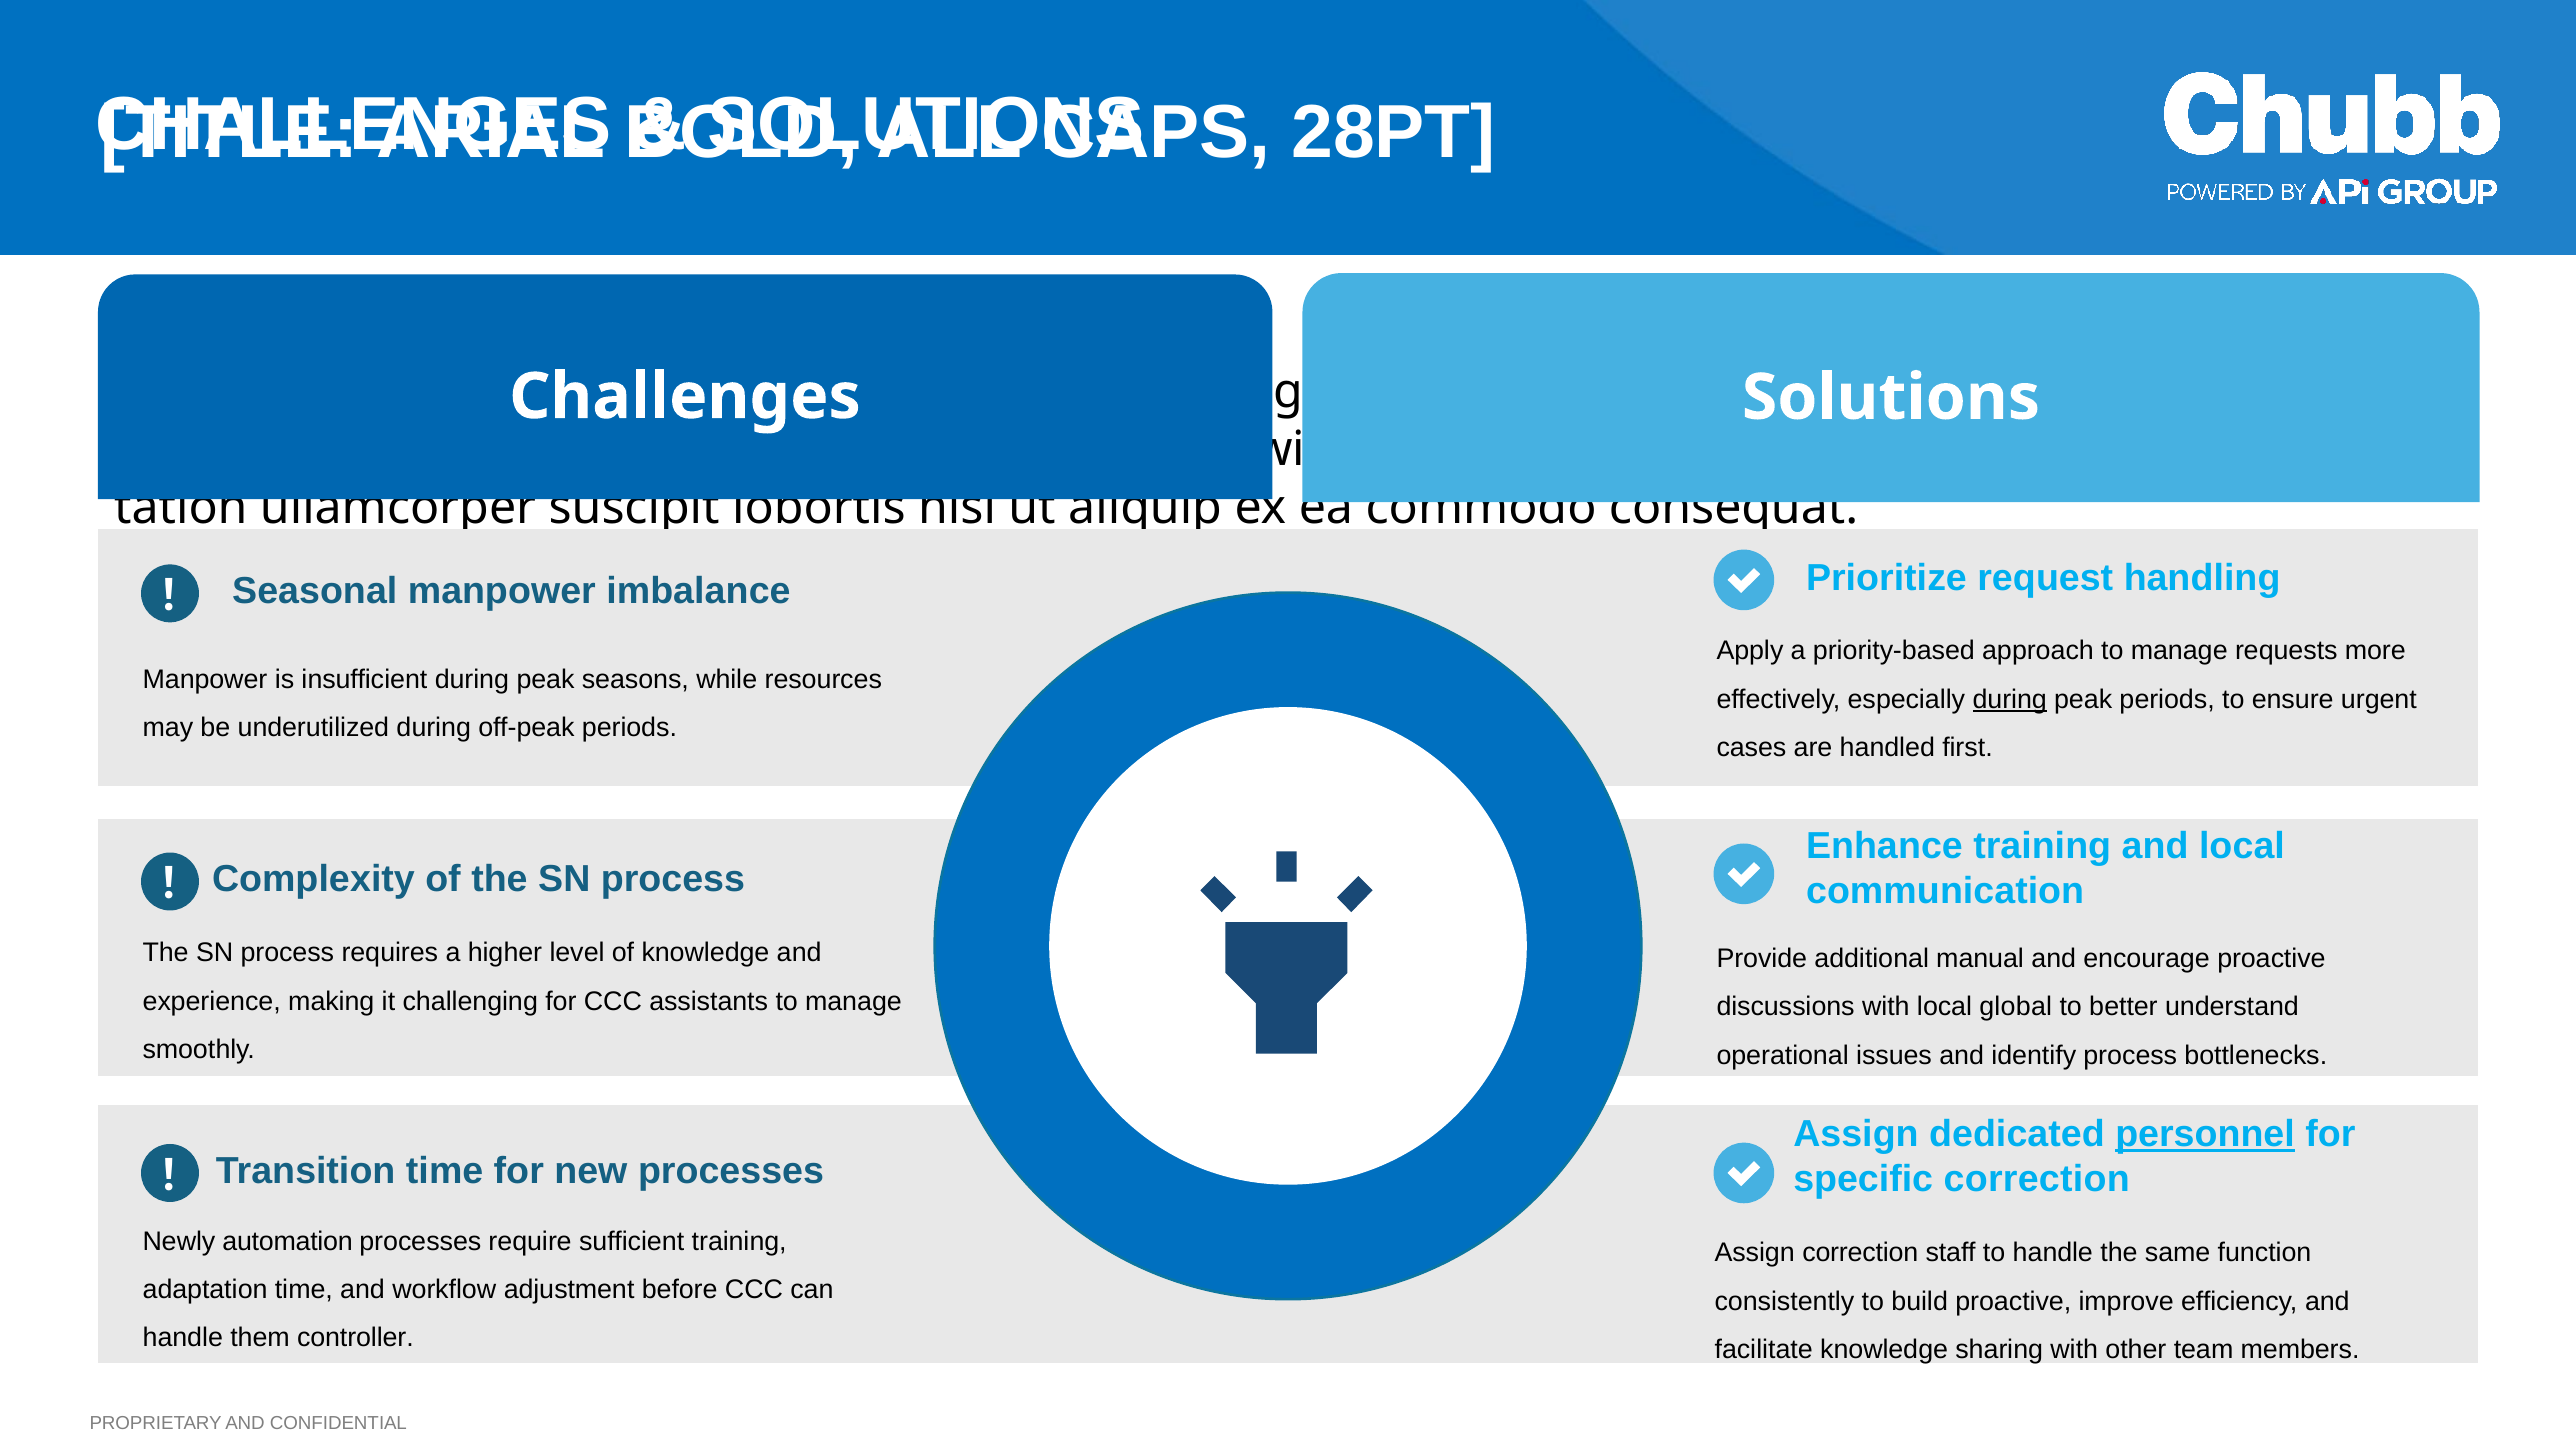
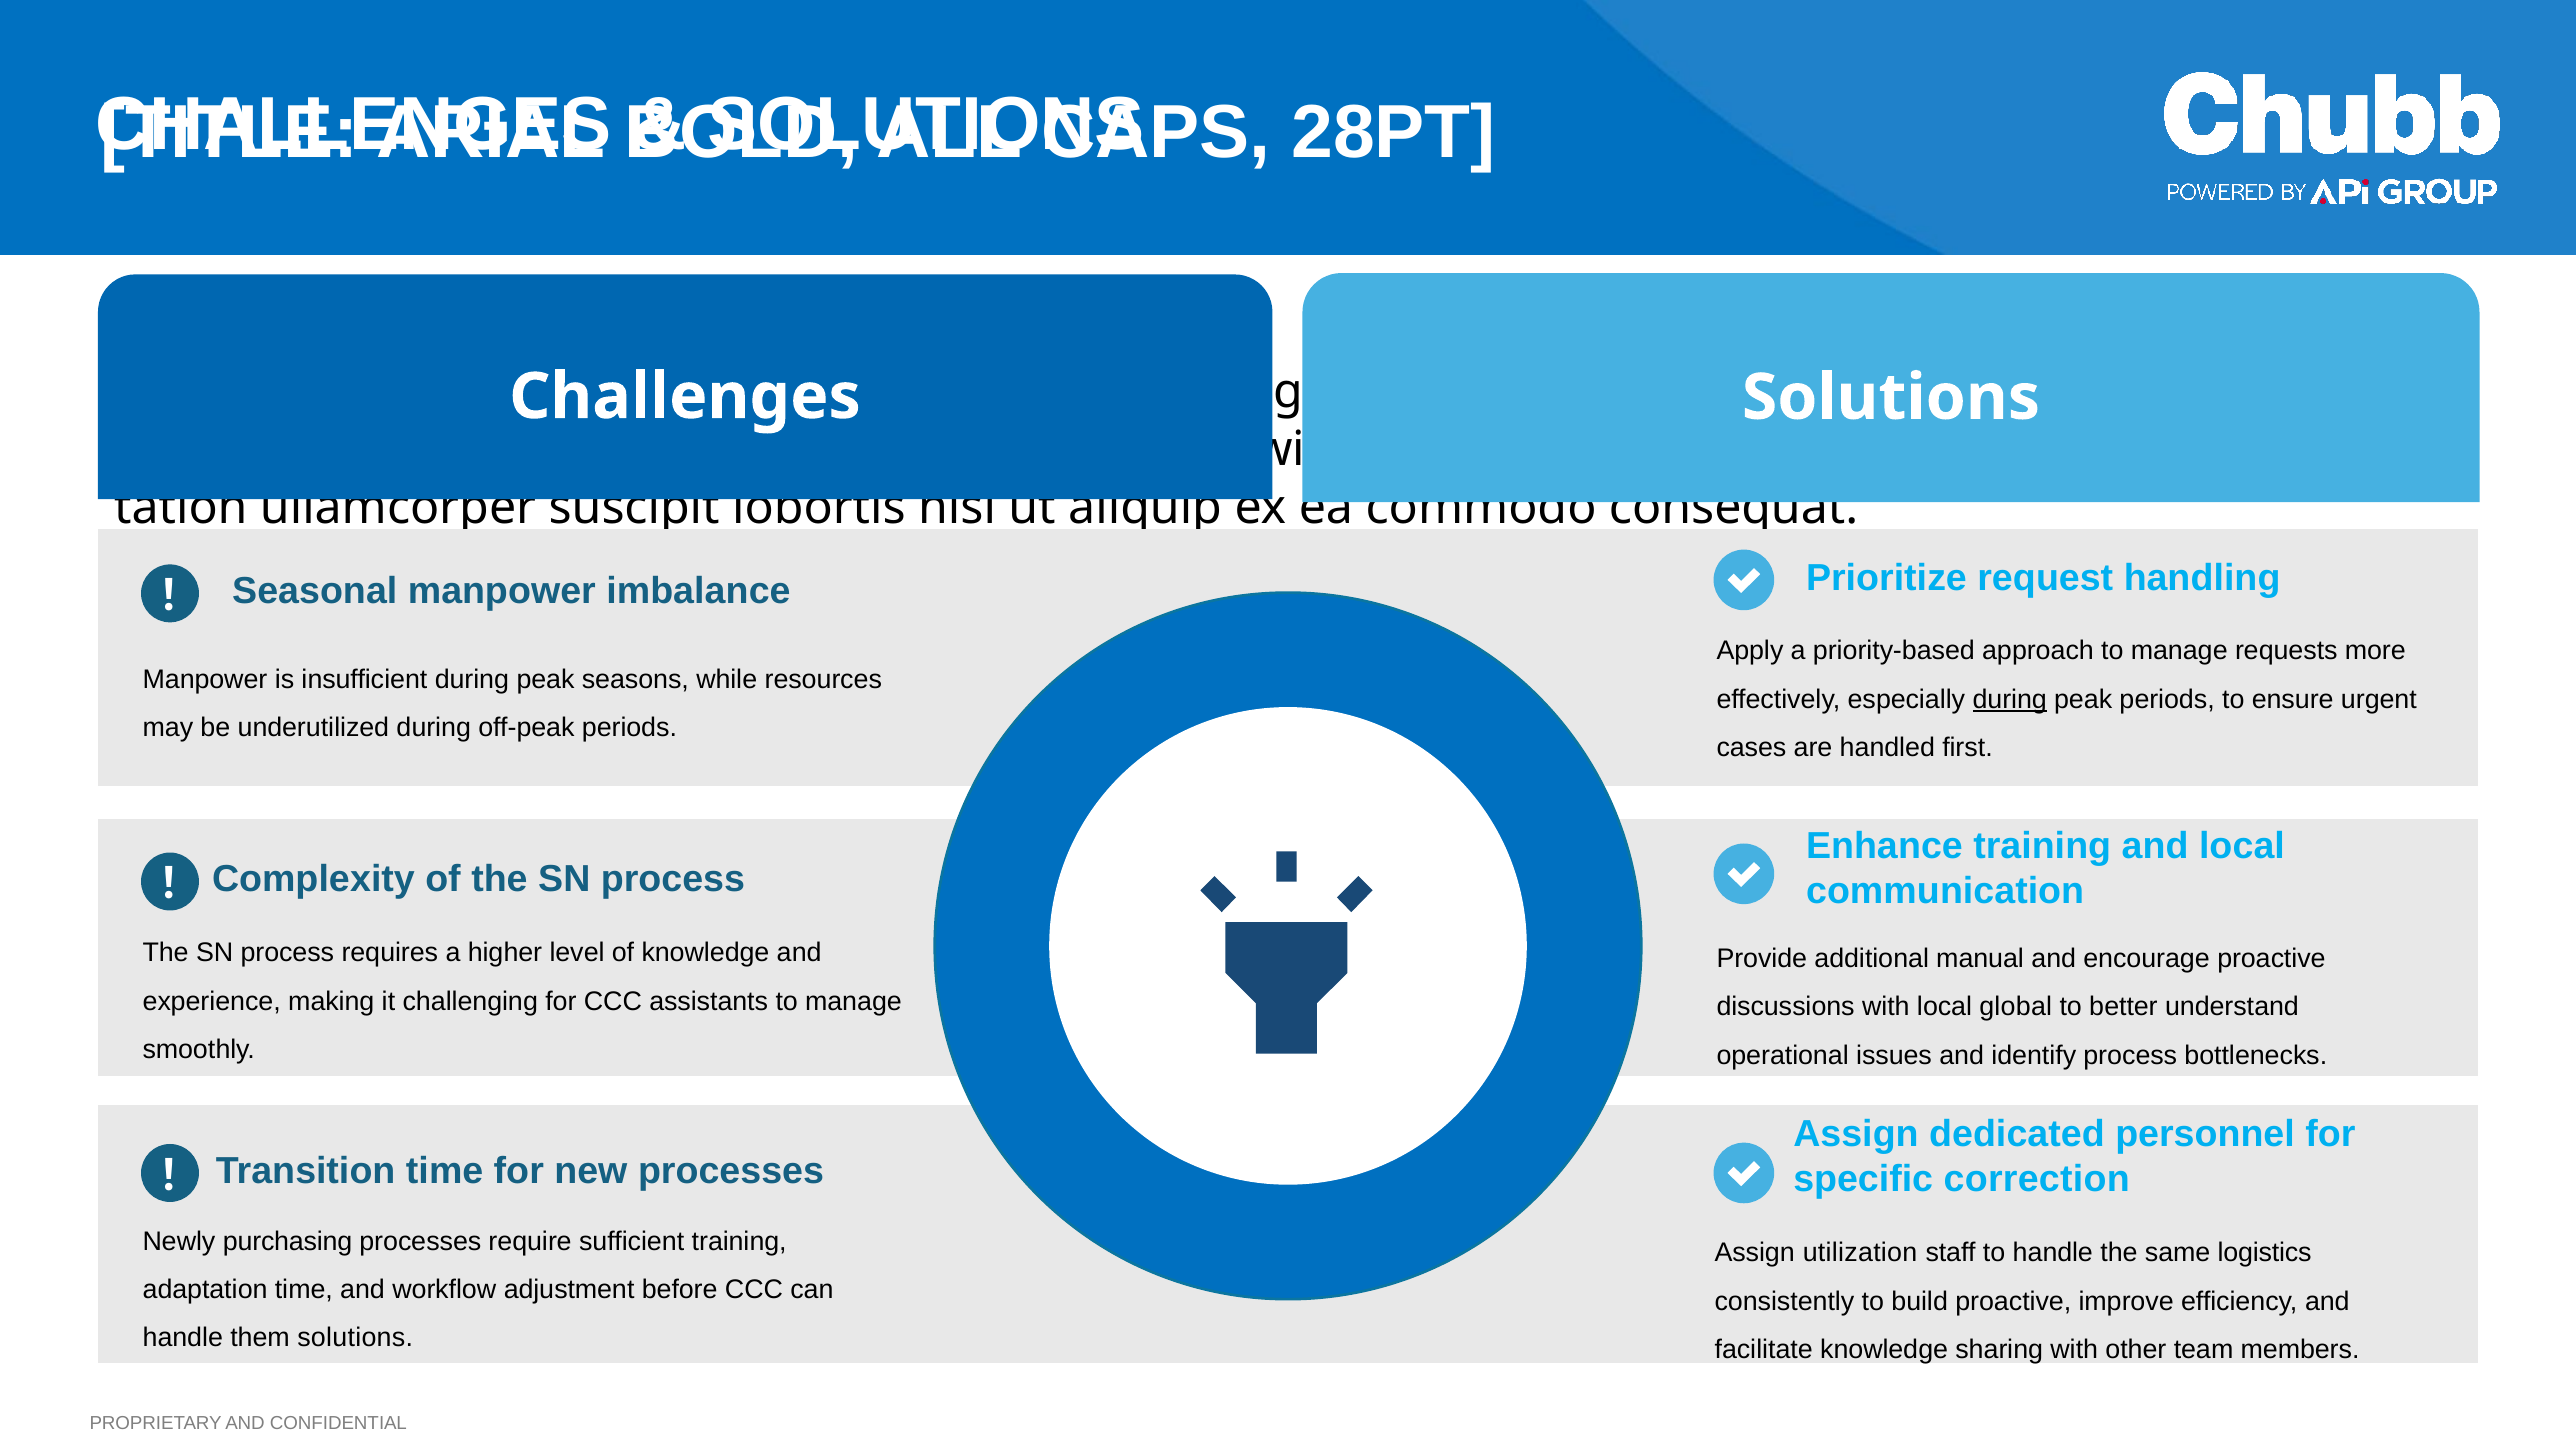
personnel underline: present -> none
automation: automation -> purchasing
Assign correction: correction -> utilization
function: function -> logistics
them controller: controller -> solutions
